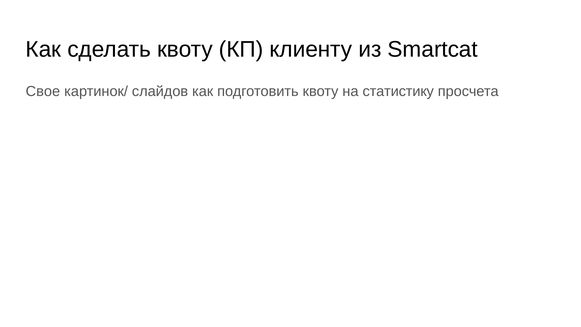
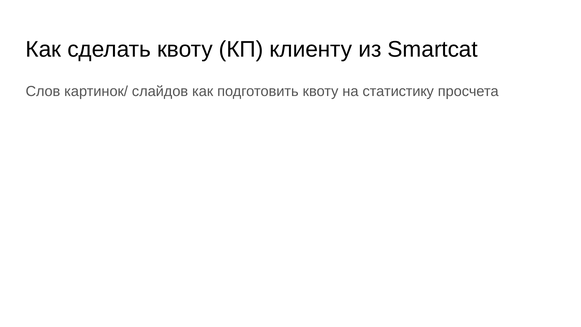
Свое: Свое -> Слов
